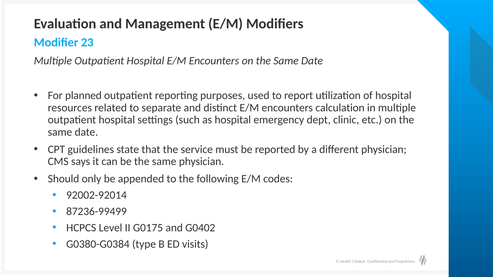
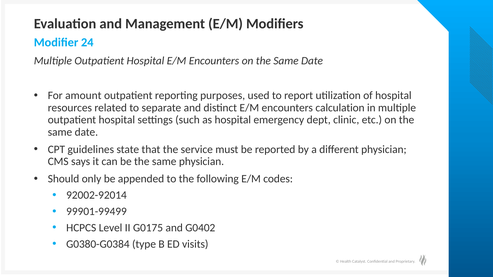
23: 23 -> 24
planned: planned -> amount
87236-99499: 87236-99499 -> 99901-99499
